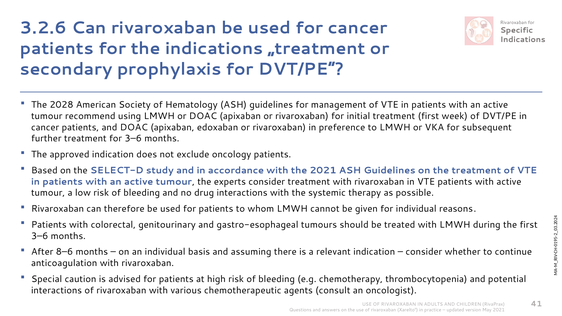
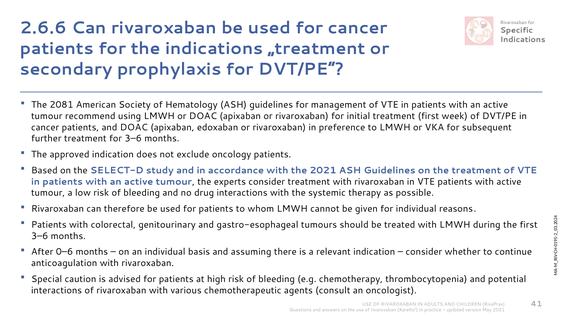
3.2.6: 3.2.6 -> 2.6.6
2028: 2028 -> 2081
8–6: 8–6 -> 0–6
